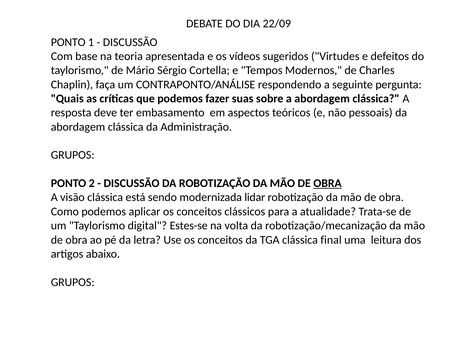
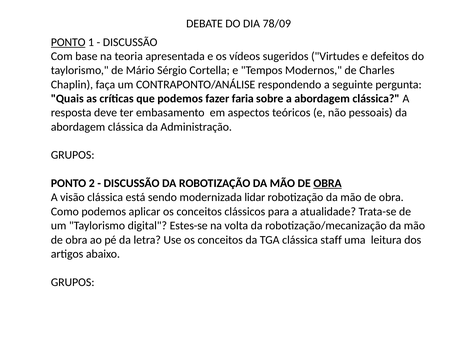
22/09: 22/09 -> 78/09
PONTO at (68, 42) underline: none -> present
suas: suas -> faria
final: final -> staff
